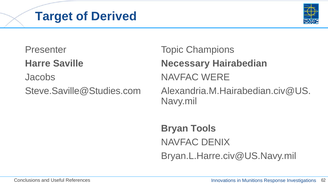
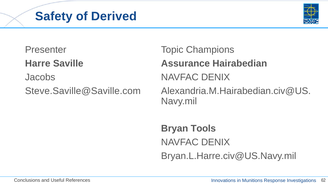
Target: Target -> Safety
Necessary: Necessary -> Assurance
WERE at (216, 77): WERE -> DENIX
Steve.Saville@Studies.com: Steve.Saville@Studies.com -> Steve.Saville@Saville.com
